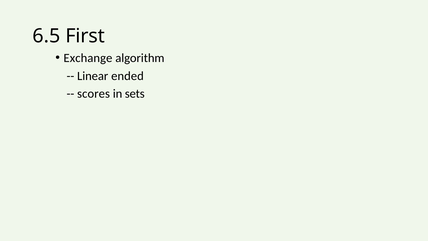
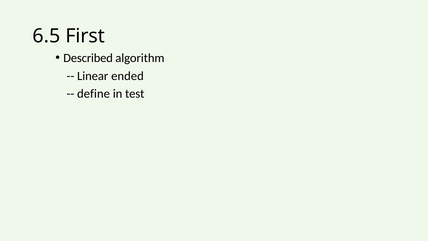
Exchange: Exchange -> Described
scores: scores -> define
sets: sets -> test
